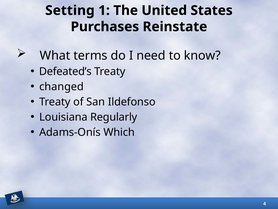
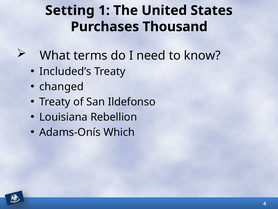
Reinstate: Reinstate -> Thousand
Defeated’s: Defeated’s -> Included’s
Regularly: Regularly -> Rebellion
